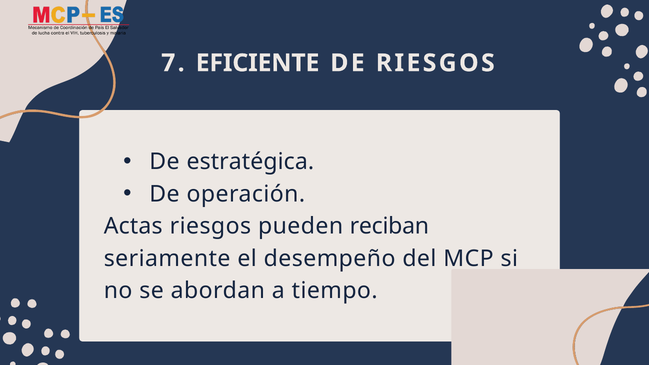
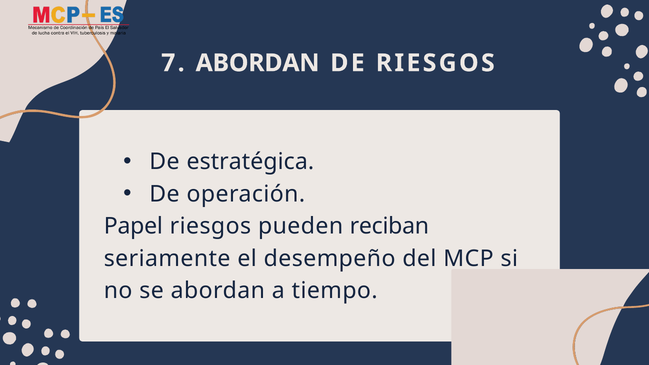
EFICIENTE at (258, 63): EFICIENTE -> ABORDAN
Actas: Actas -> Papel
